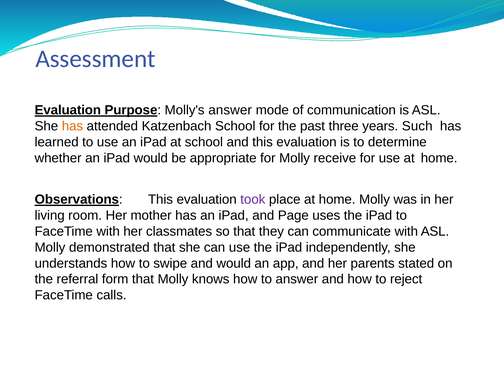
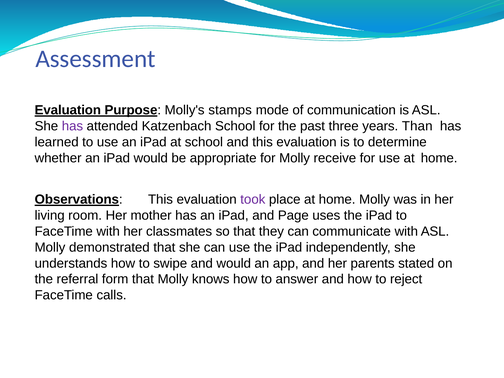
Molly's answer: answer -> stamps
has at (72, 126) colour: orange -> purple
Such: Such -> Than
